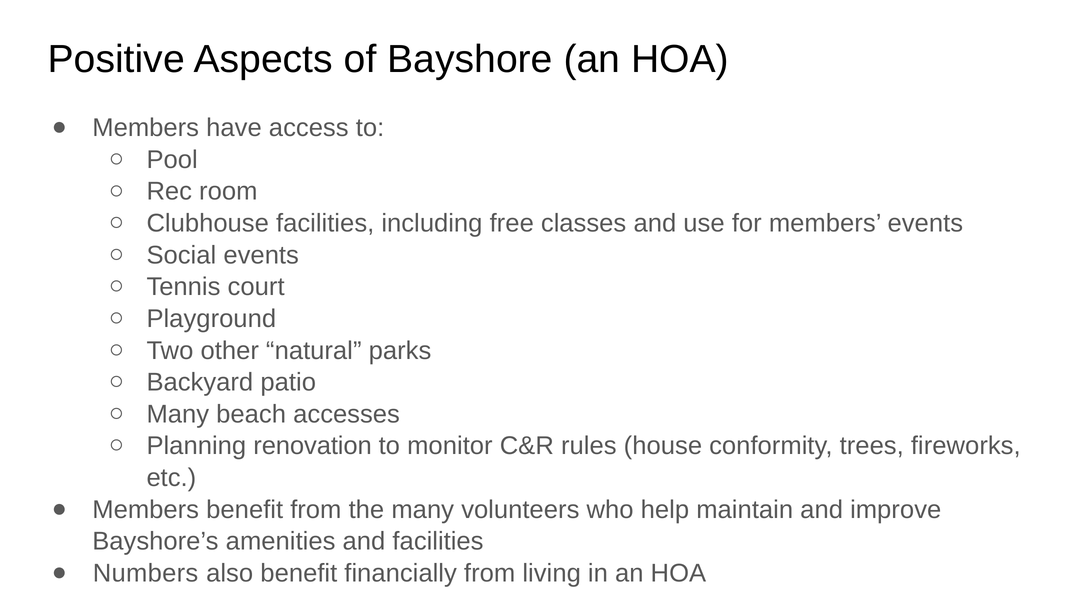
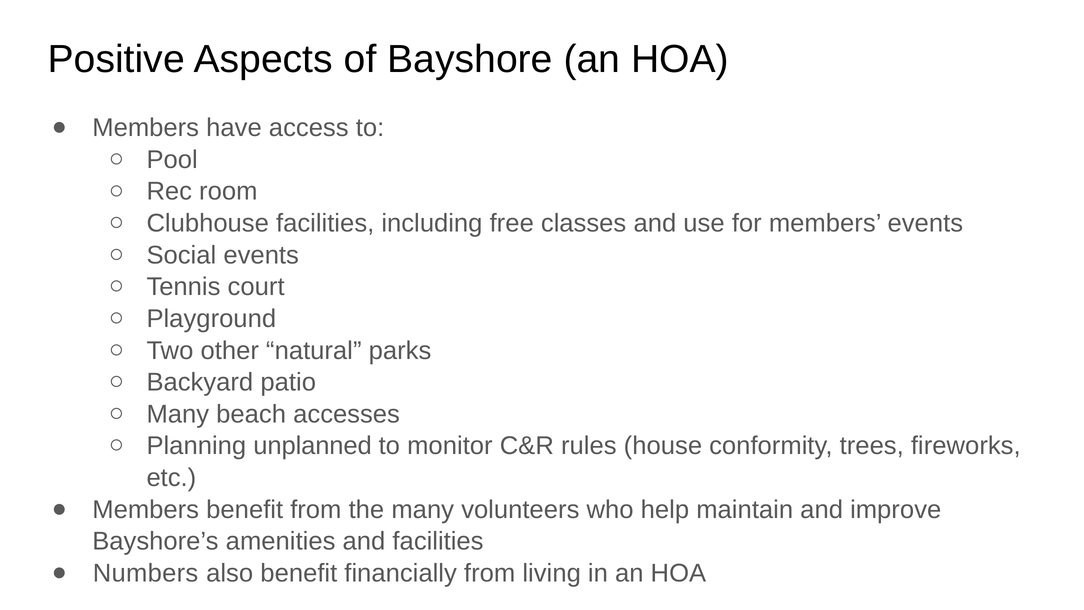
renovation: renovation -> unplanned
